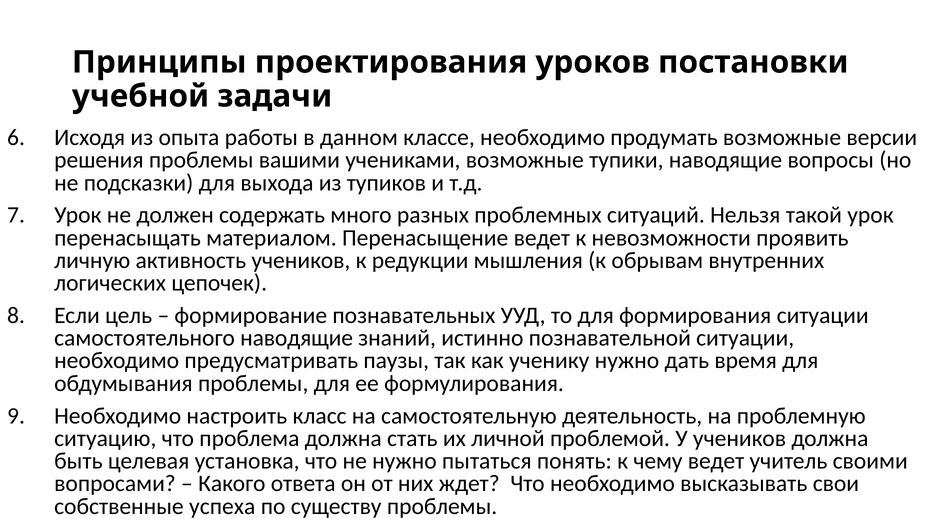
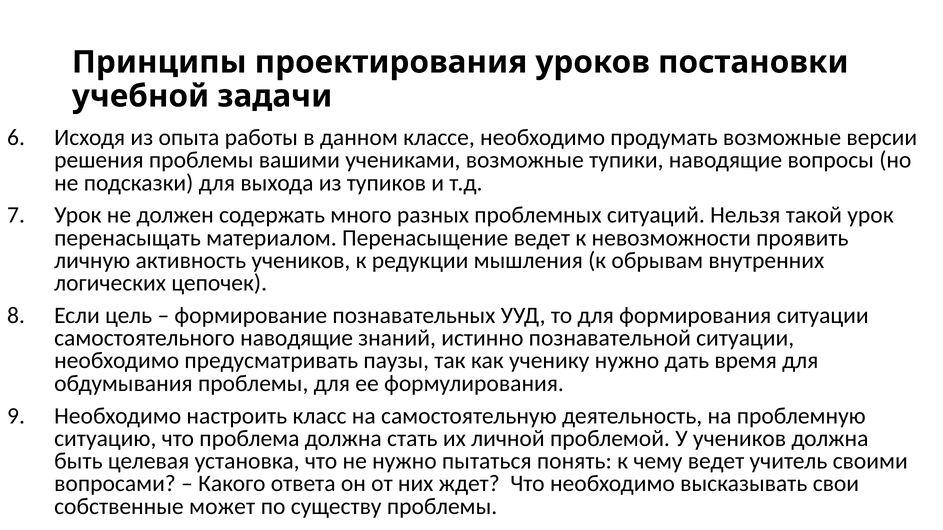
успеха: успеха -> может
